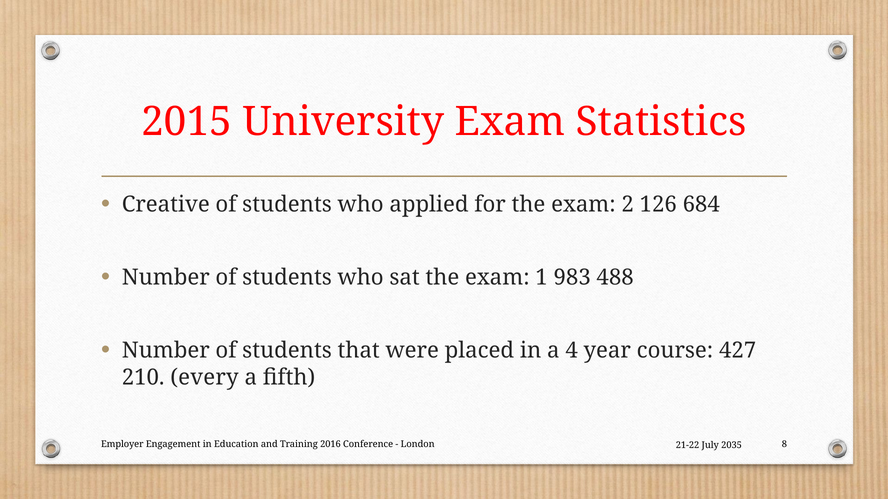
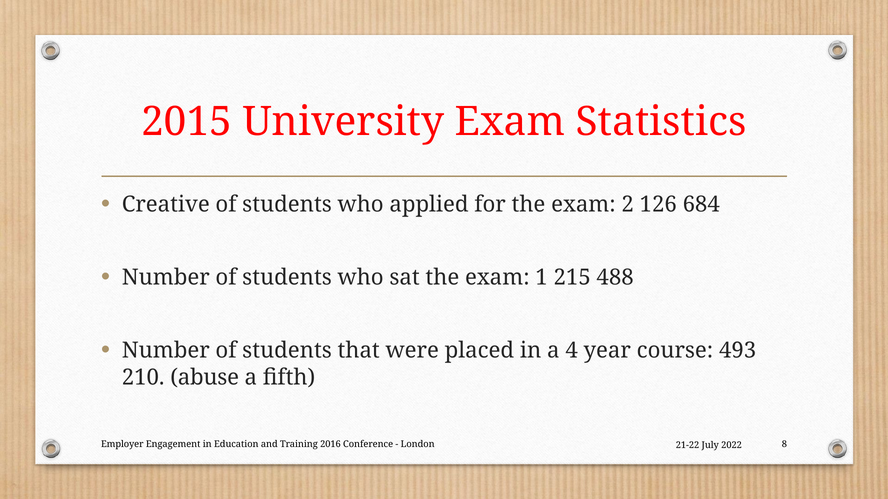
983: 983 -> 215
427: 427 -> 493
every: every -> abuse
2035: 2035 -> 2022
